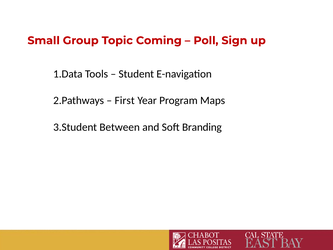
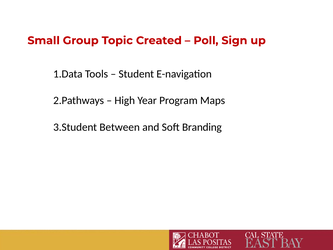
Coming: Coming -> Created
First: First -> High
